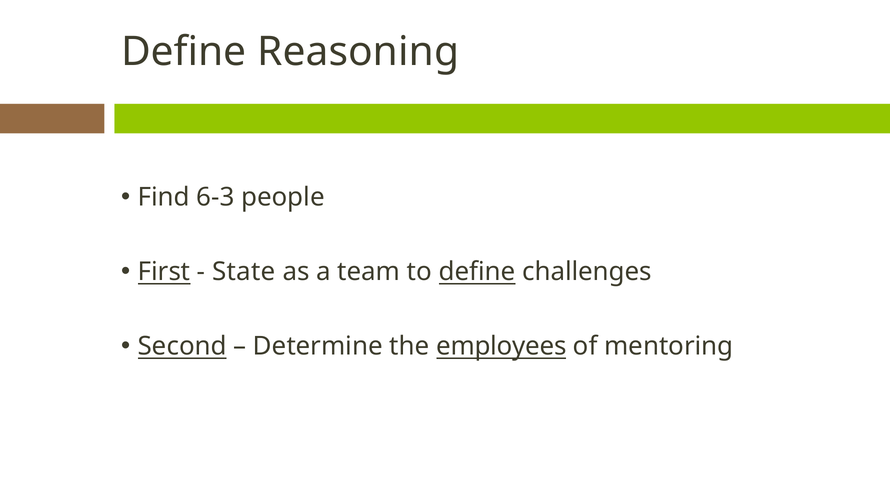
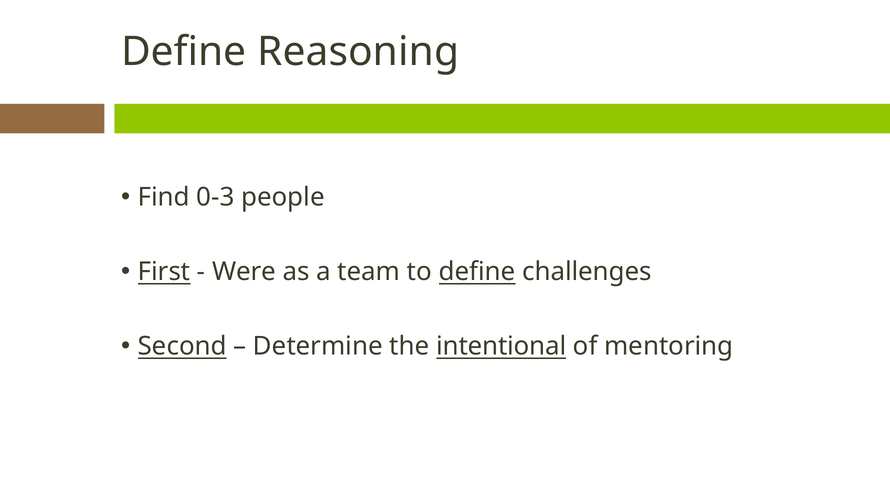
6-3: 6-3 -> 0-3
State: State -> Were
employees: employees -> intentional
